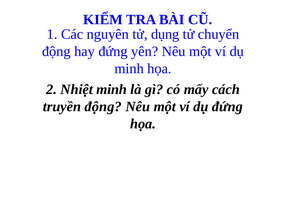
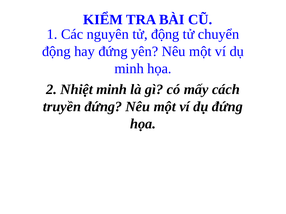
tử dụng: dụng -> động
truyền động: động -> đứng
